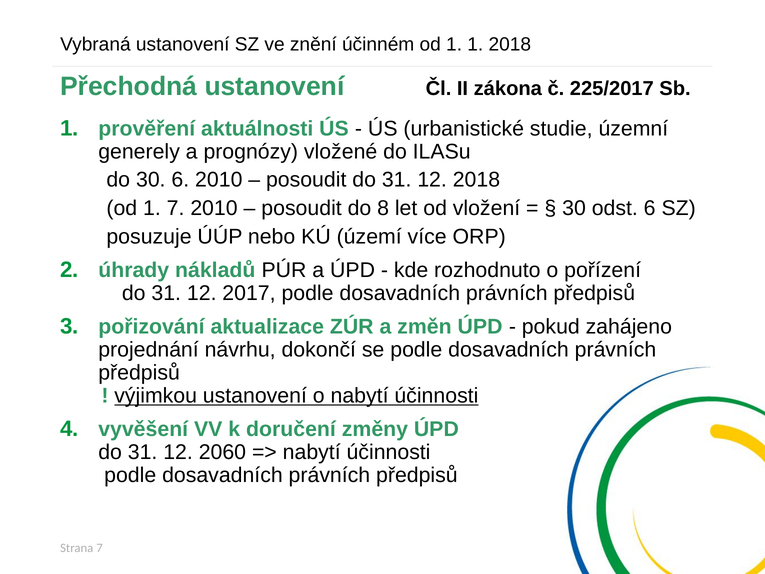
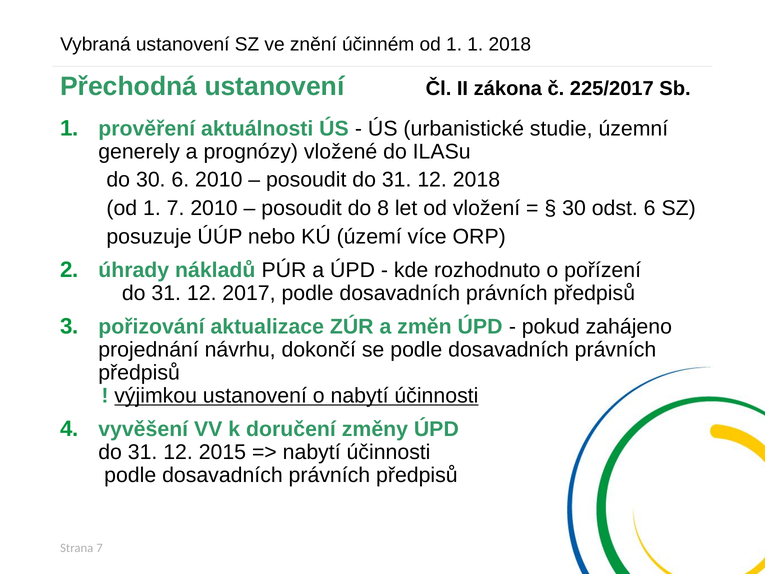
2060: 2060 -> 2015
